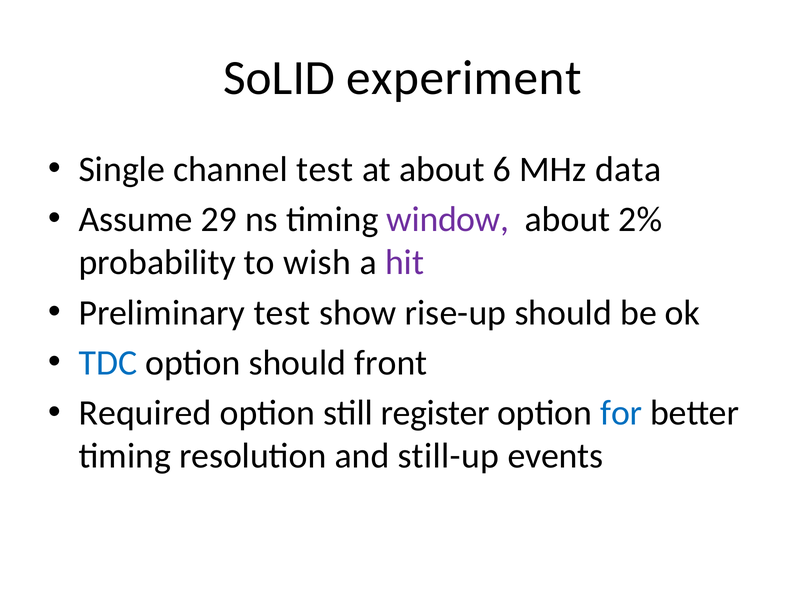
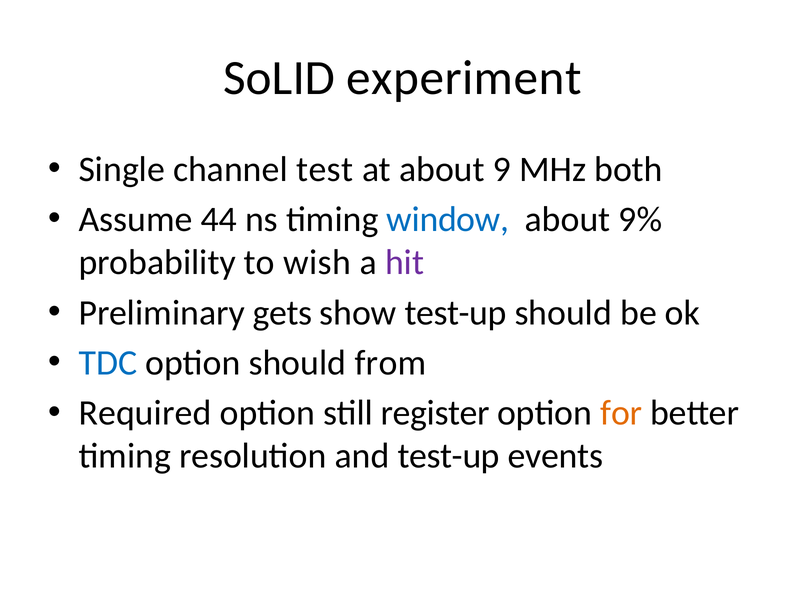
6: 6 -> 9
data: data -> both
29: 29 -> 44
window colour: purple -> blue
2%: 2% -> 9%
Preliminary test: test -> gets
show rise-up: rise-up -> test-up
front: front -> from
for colour: blue -> orange
and still-up: still-up -> test-up
